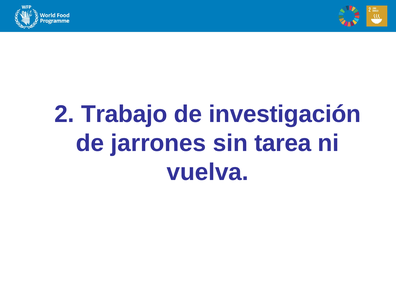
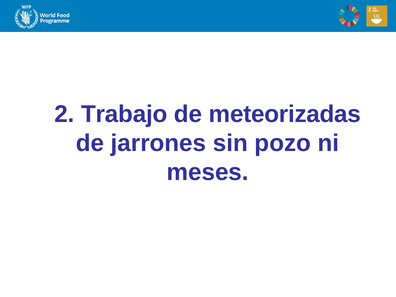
investigación: investigación -> meteorizadas
tarea: tarea -> pozo
vuelva: vuelva -> meses
